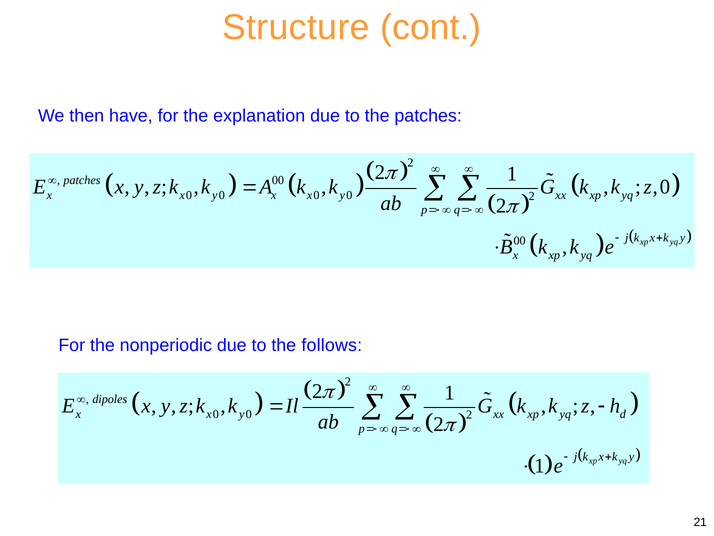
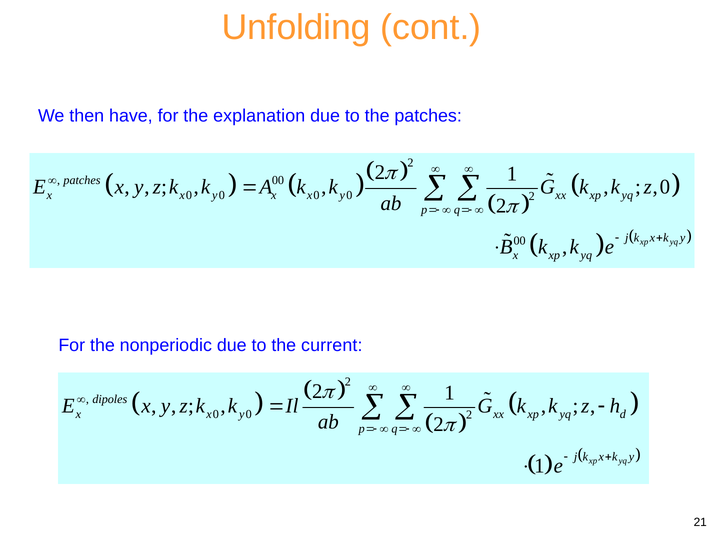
Structure: Structure -> Unfolding
follows: follows -> current
